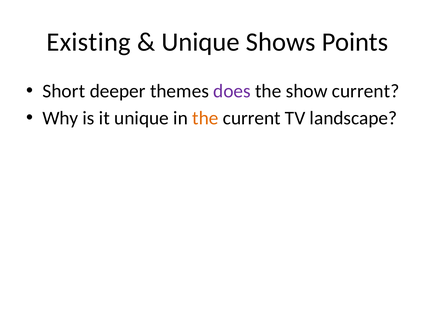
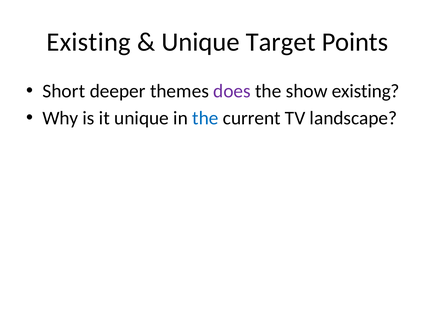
Shows: Shows -> Target
show current: current -> existing
the at (205, 118) colour: orange -> blue
